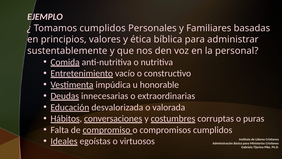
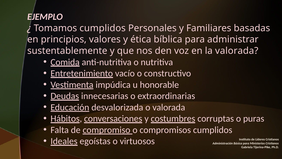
la personal: personal -> valorada
